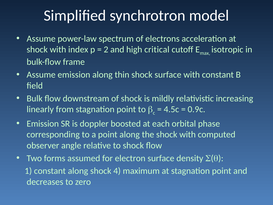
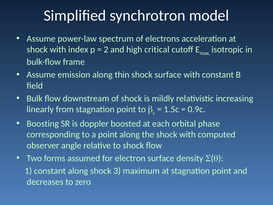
4.5c: 4.5c -> 1.5c
Emission at (43, 123): Emission -> Boosting
4: 4 -> 3
